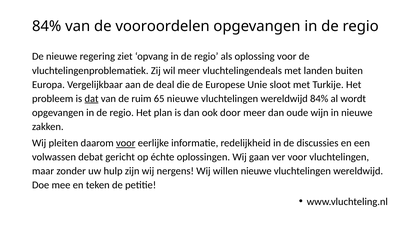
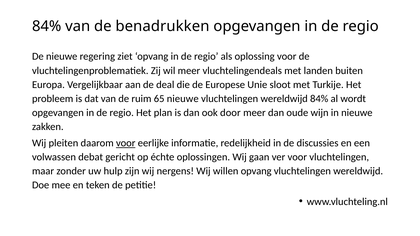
vooroordelen: vooroordelen -> benadrukken
dat underline: present -> none
willen nieuwe: nieuwe -> opvang
